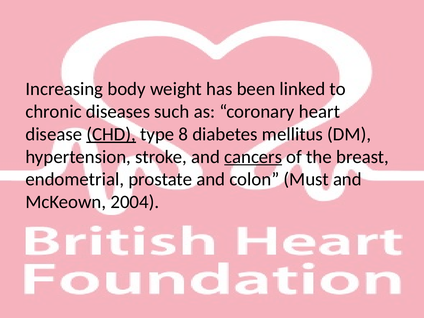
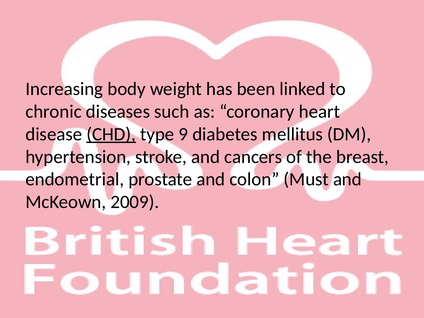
8: 8 -> 9
cancers underline: present -> none
2004: 2004 -> 2009
